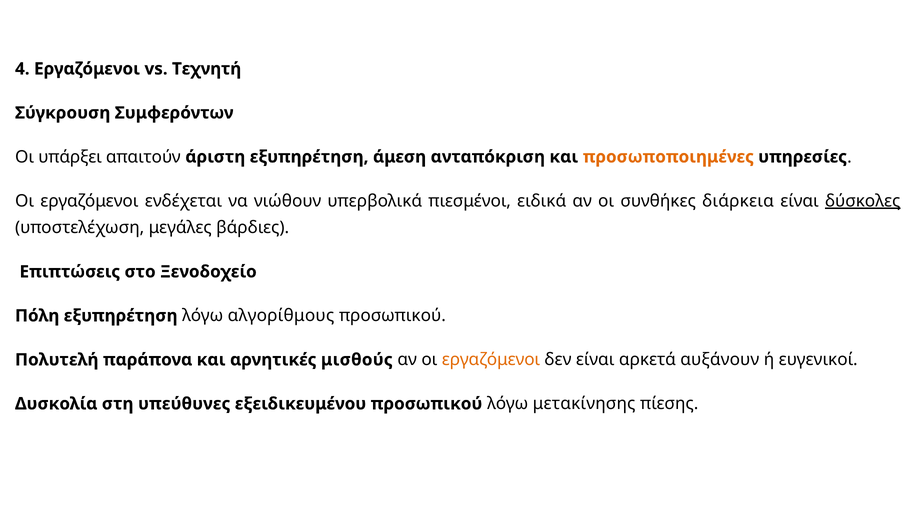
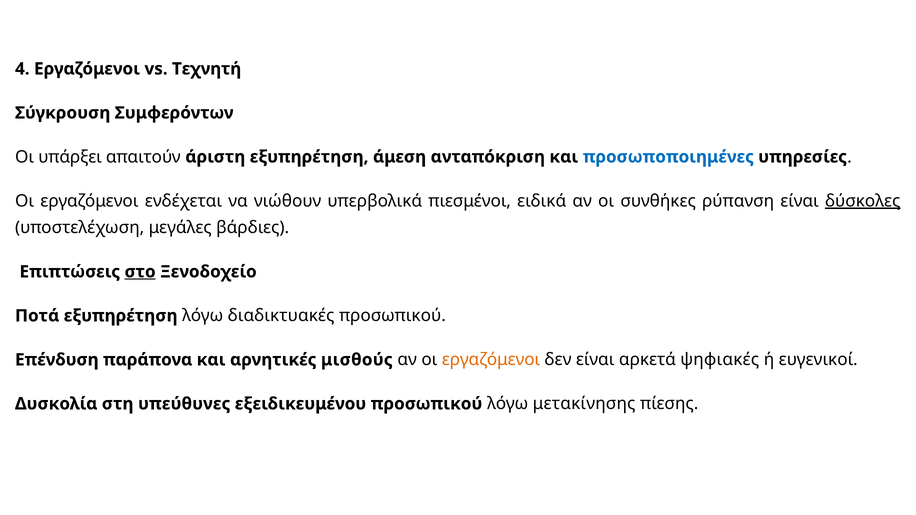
προσωποποιημένες colour: orange -> blue
διάρκεια: διάρκεια -> ρύπανση
στο underline: none -> present
Πόλη: Πόλη -> Ποτά
αλγορίθμους: αλγορίθμους -> διαδικτυακές
Πολυτελή: Πολυτελή -> Επένδυση
αυξάνουν: αυξάνουν -> ψηφιακές
